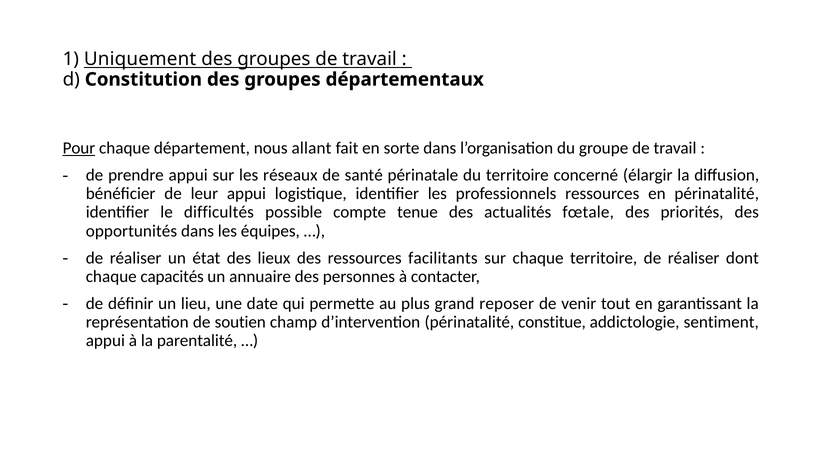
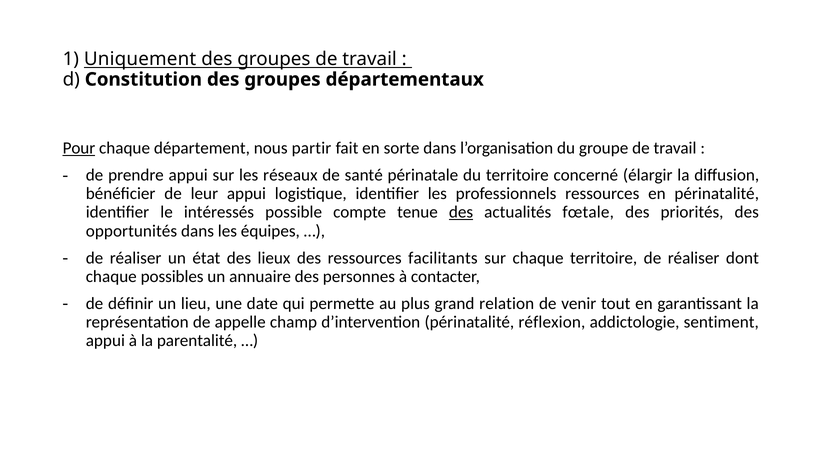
allant: allant -> partir
difficultés: difficultés -> intéressés
des at (461, 212) underline: none -> present
capacités: capacités -> possibles
reposer: reposer -> relation
soutien: soutien -> appelle
constitue: constitue -> réflexion
